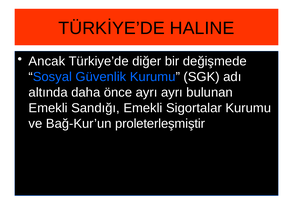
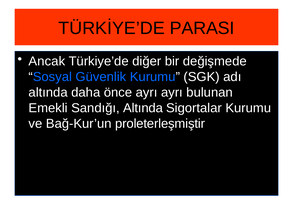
HALINE: HALINE -> PARASI
Sandığı Emekli: Emekli -> Altında
